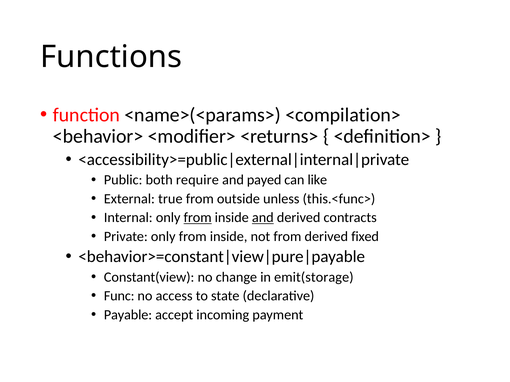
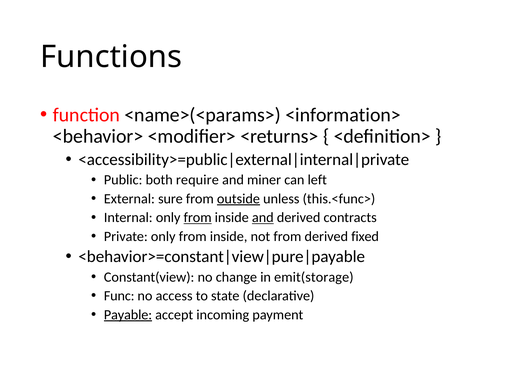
<compilation>: <compilation> -> <information>
payed: payed -> miner
like: like -> left
true: true -> sure
outside underline: none -> present
Payable underline: none -> present
